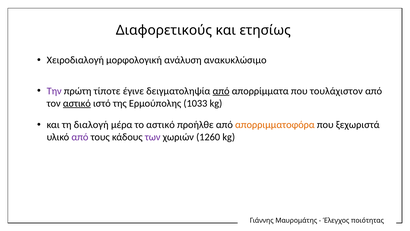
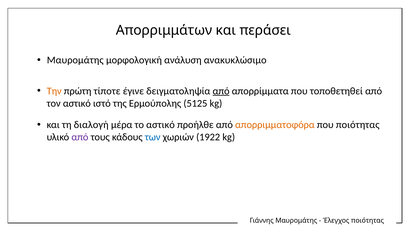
Διαφορετικούς: Διαφορετικούς -> Απορριμμάτων
ετησίως: ετησίως -> περάσει
Χειροδιαλογή at (75, 60): Χειροδιαλογή -> Μαυρομάτης
Την colour: purple -> orange
τουλάχιστον: τουλάχιστον -> τοποθετηθεί
αστικό at (77, 103) underline: present -> none
1033: 1033 -> 5125
που ξεχωριστά: ξεχωριστά -> ποιότητας
των colour: purple -> blue
1260: 1260 -> 1922
